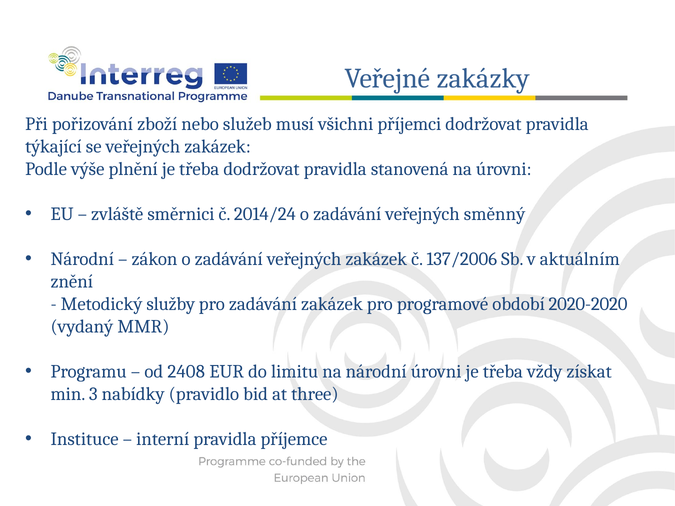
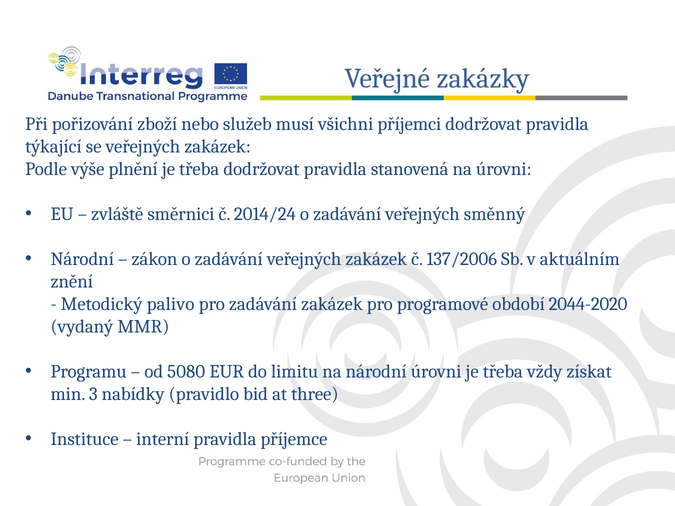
služby: služby -> palivo
2020-2020: 2020-2020 -> 2044-2020
2408: 2408 -> 5080
